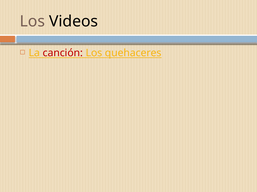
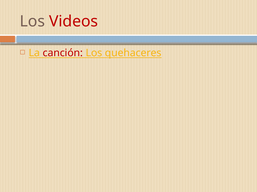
Videos colour: black -> red
